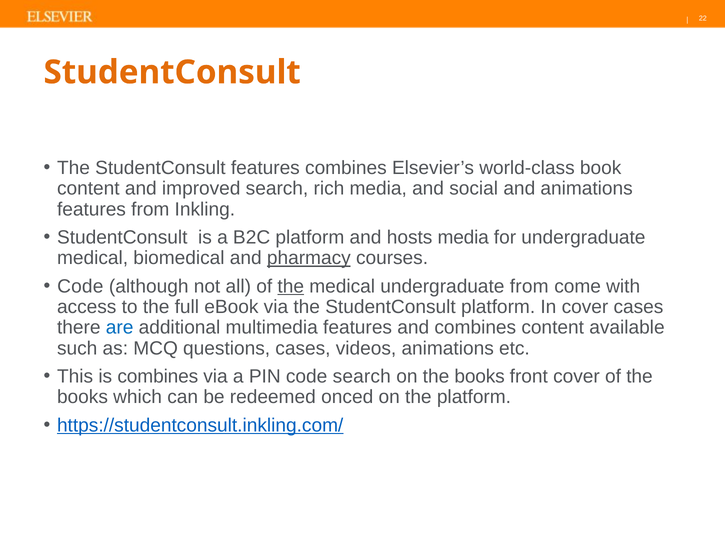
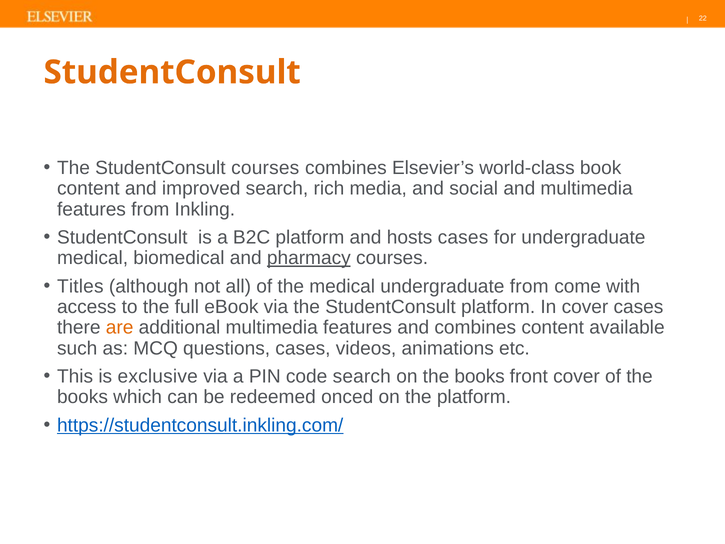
StudentConsult features: features -> courses
and animations: animations -> multimedia
hosts media: media -> cases
Code at (80, 286): Code -> Titles
the at (291, 286) underline: present -> none
are colour: blue -> orange
is combines: combines -> exclusive
